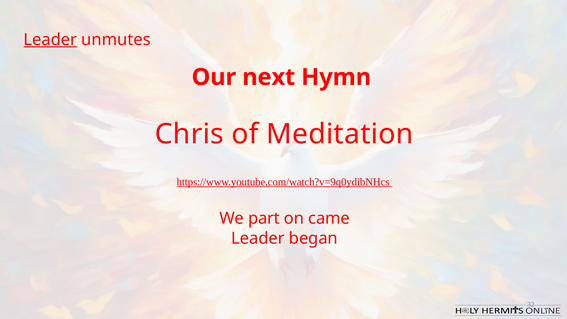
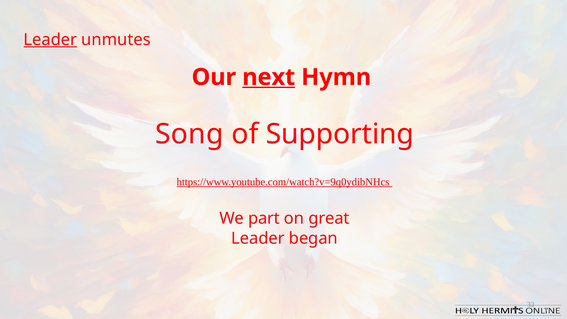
next underline: none -> present
Chris: Chris -> Song
Meditation: Meditation -> Supporting
came: came -> great
